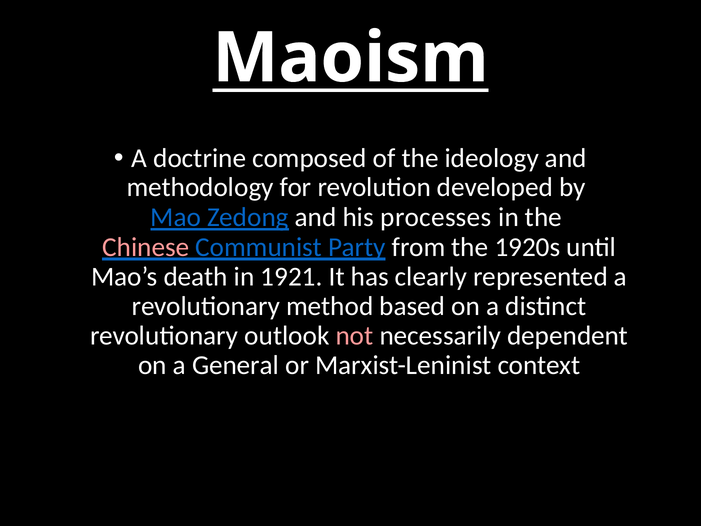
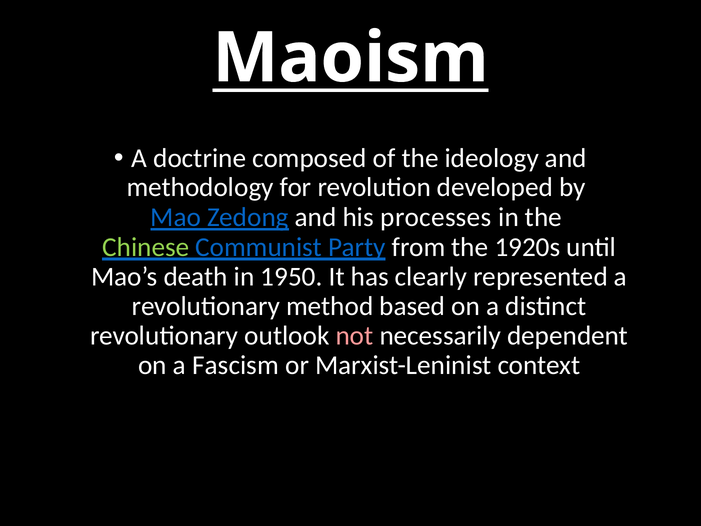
Chinese colour: pink -> light green
1921: 1921 -> 1950
General: General -> Fascism
